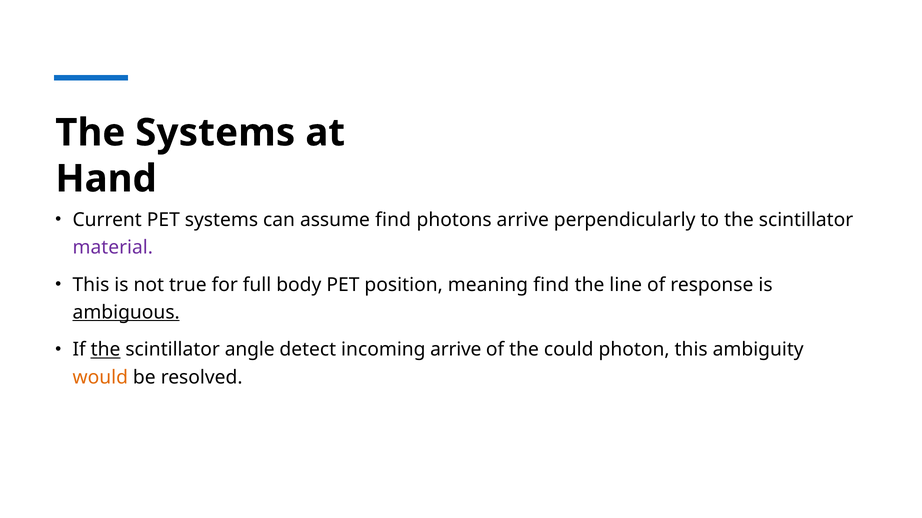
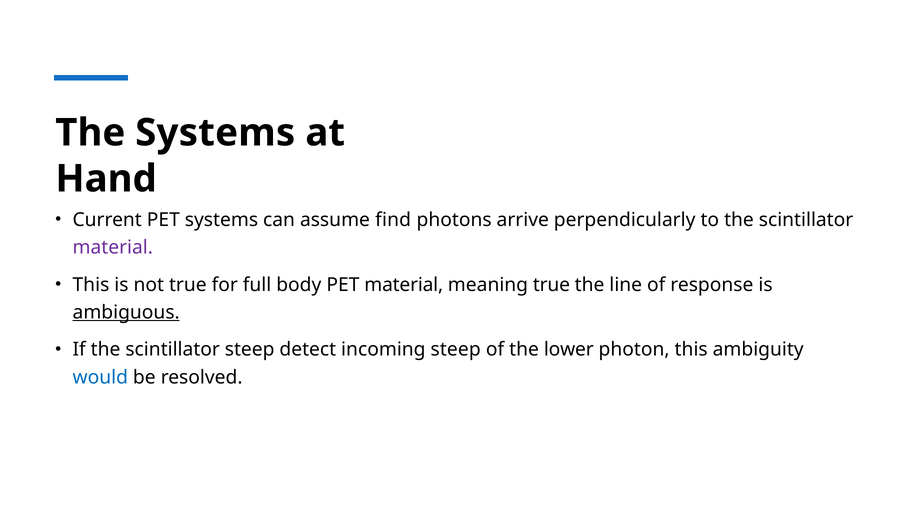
PET position: position -> material
meaning find: find -> true
the at (106, 350) underline: present -> none
scintillator angle: angle -> steep
incoming arrive: arrive -> steep
could: could -> lower
would colour: orange -> blue
